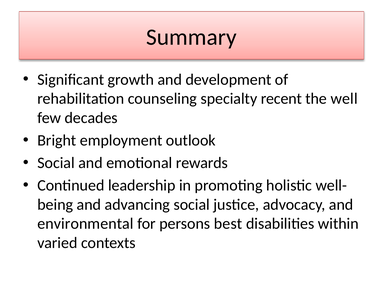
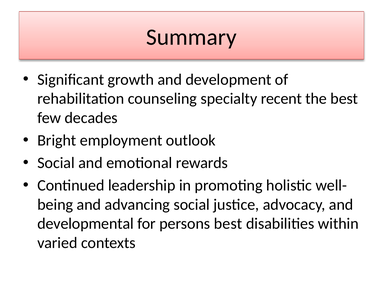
the well: well -> best
environmental: environmental -> developmental
